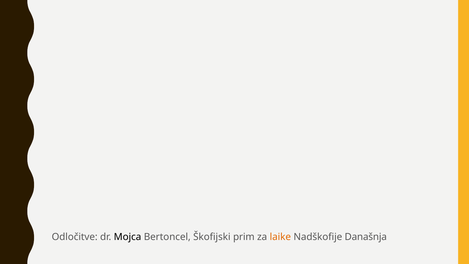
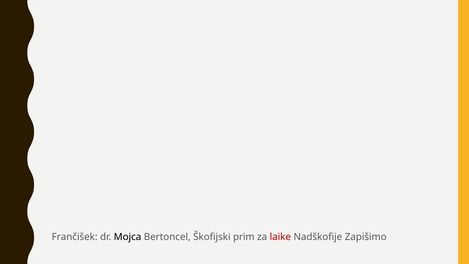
Odločitve: Odločitve -> Frančišek
laike colour: orange -> red
Današnja: Današnja -> Zapišimo
